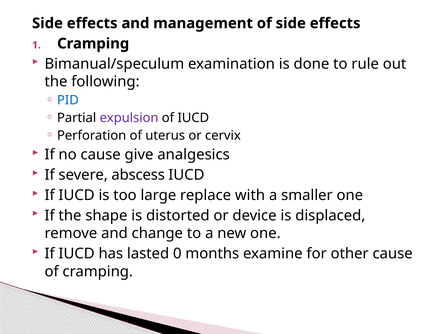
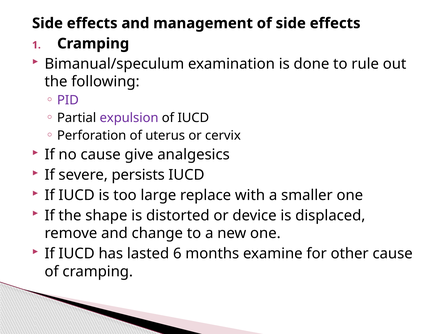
PID colour: blue -> purple
abscess: abscess -> persists
0: 0 -> 6
